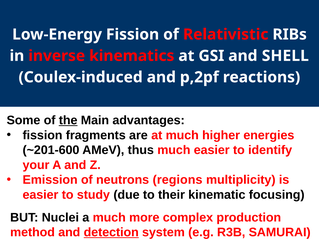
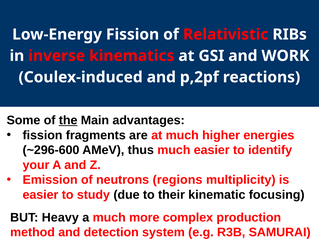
SHELL: SHELL -> WORK
~201-600: ~201-600 -> ~296-600
Nuclei: Nuclei -> Heavy
detection underline: present -> none
